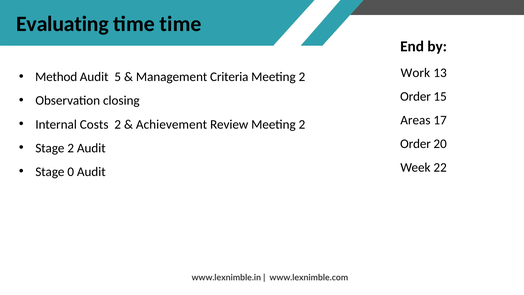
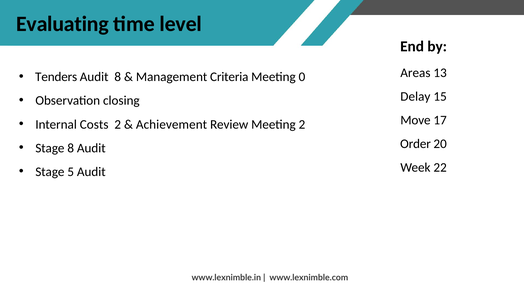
time time: time -> level
Work: Work -> Areas
Method: Method -> Tenders
Audit 5: 5 -> 8
2 at (302, 77): 2 -> 0
Order at (415, 96): Order -> Delay
Areas: Areas -> Move
Stage 2: 2 -> 8
0: 0 -> 5
